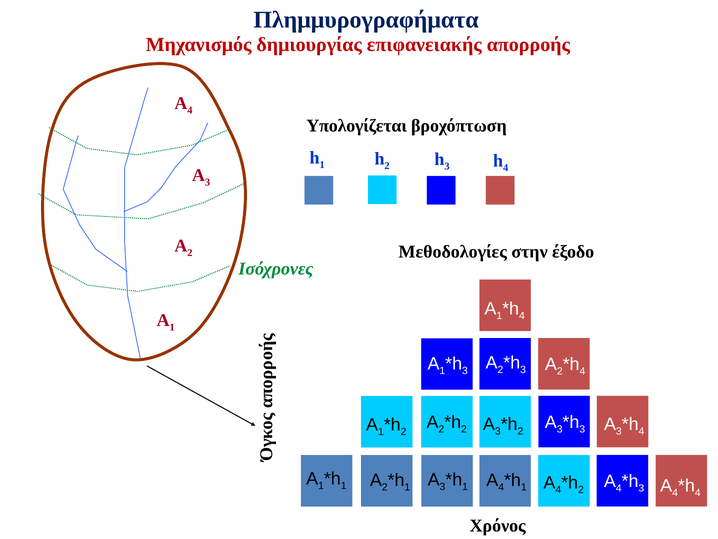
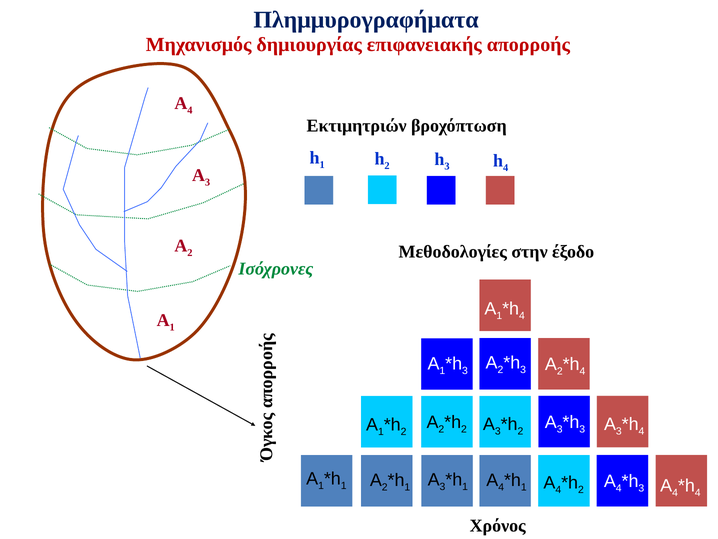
Υπολογίζεται: Υπολογίζεται -> Εκτιμητριών
